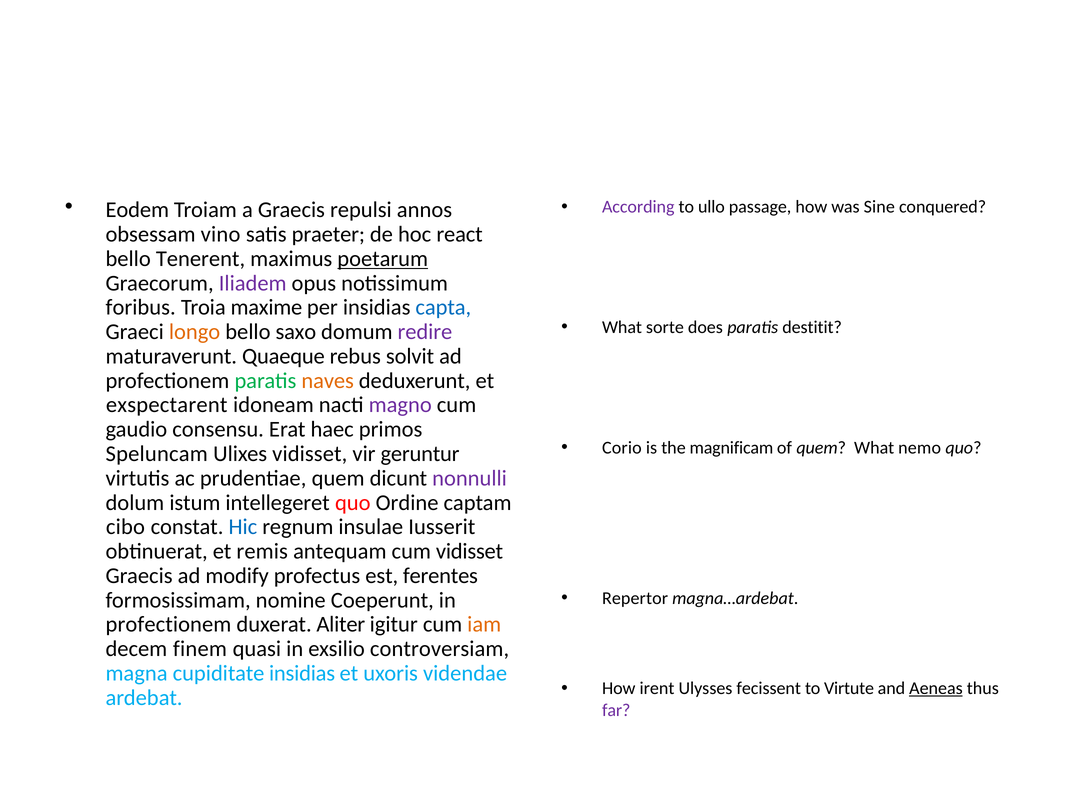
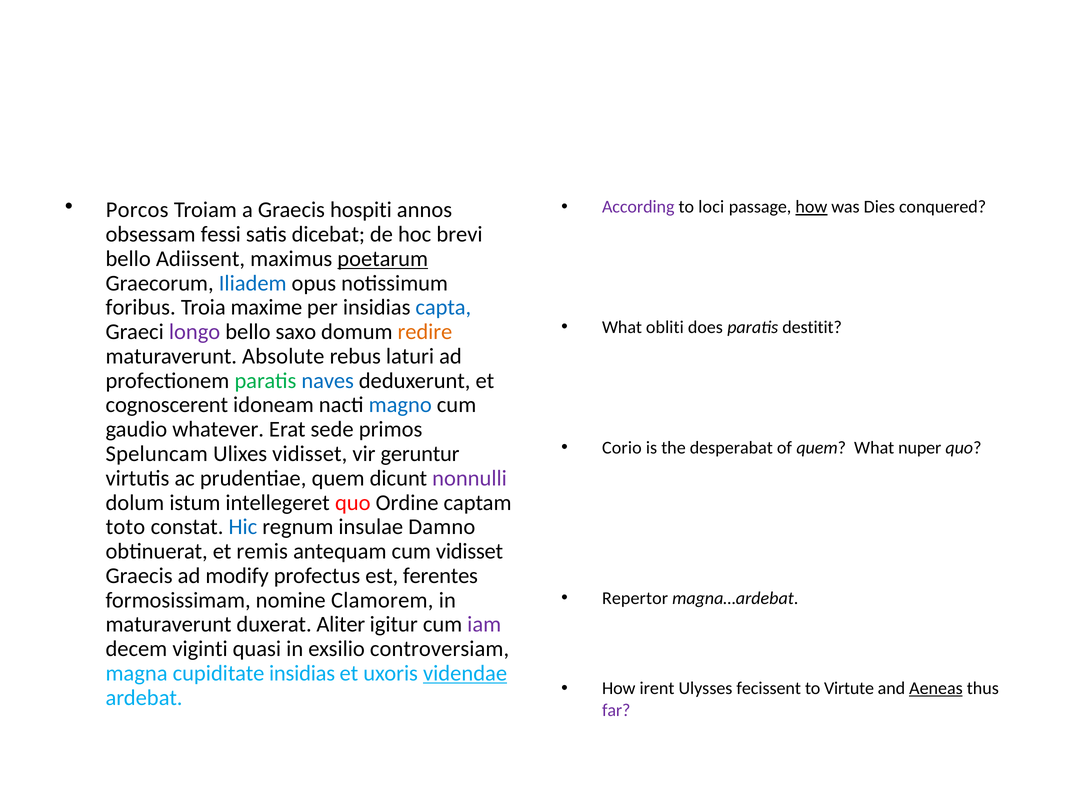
Eodem: Eodem -> Porcos
repulsi: repulsi -> hospiti
ullo: ullo -> loci
how at (811, 207) underline: none -> present
Sine: Sine -> Dies
vino: vino -> fessi
praeter: praeter -> dicebat
react: react -> brevi
Tenerent: Tenerent -> Adiissent
Iliadem colour: purple -> blue
sorte: sorte -> obliti
longo colour: orange -> purple
redire colour: purple -> orange
Quaeque: Quaeque -> Absolute
solvit: solvit -> laturi
naves colour: orange -> blue
exspectarent: exspectarent -> cognoscerent
magno colour: purple -> blue
consensu: consensu -> whatever
haec: haec -> sede
magnificam: magnificam -> desperabat
nemo: nemo -> nuper
cibo: cibo -> toto
Iusserit: Iusserit -> Damno
Coeperunt: Coeperunt -> Clamorem
profectionem at (168, 625): profectionem -> maturaverunt
iam colour: orange -> purple
finem: finem -> viginti
videndae underline: none -> present
